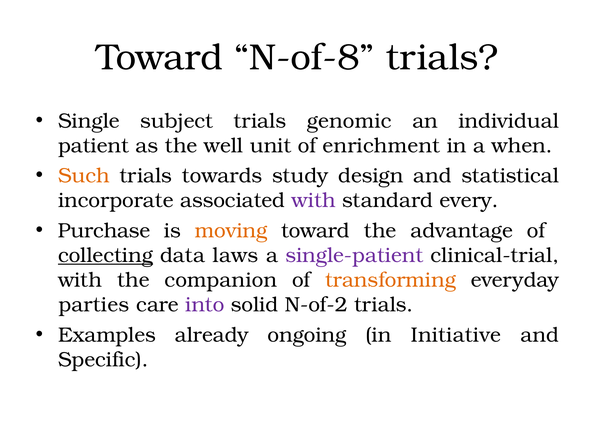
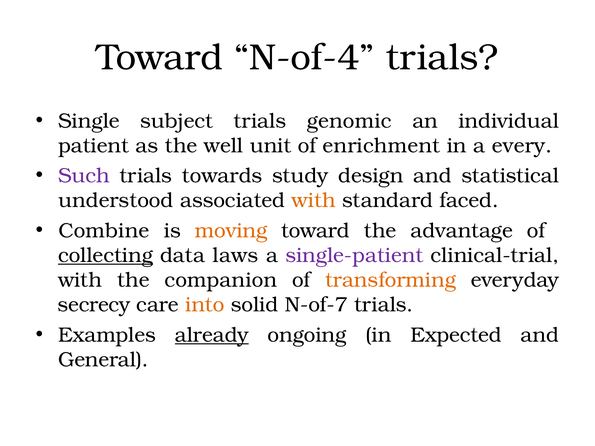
N-of-8: N-of-8 -> N-of-4
when: when -> every
Such colour: orange -> purple
incorporate: incorporate -> understood
with at (314, 201) colour: purple -> orange
every: every -> faced
Purchase: Purchase -> Combine
parties: parties -> secrecy
into colour: purple -> orange
N-of-2: N-of-2 -> N-of-7
already underline: none -> present
Initiative: Initiative -> Expected
Specific: Specific -> General
